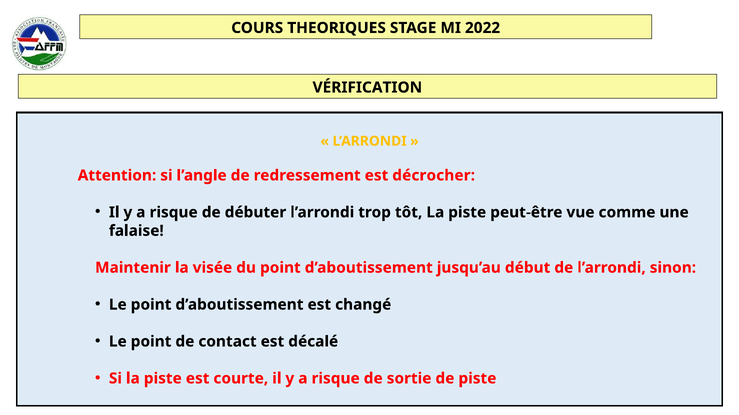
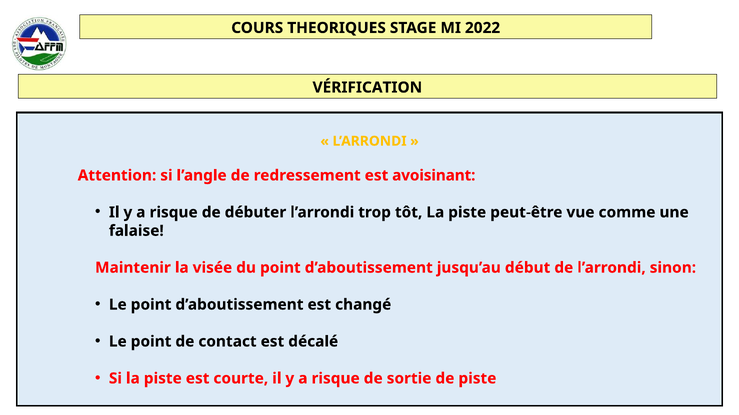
décrocher: décrocher -> avoisinant
